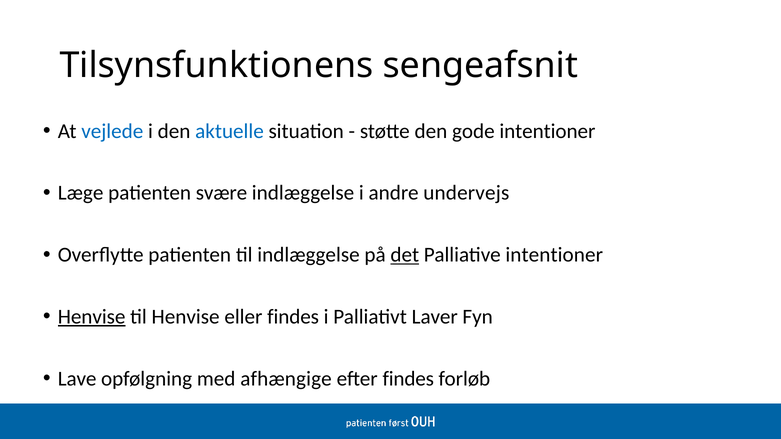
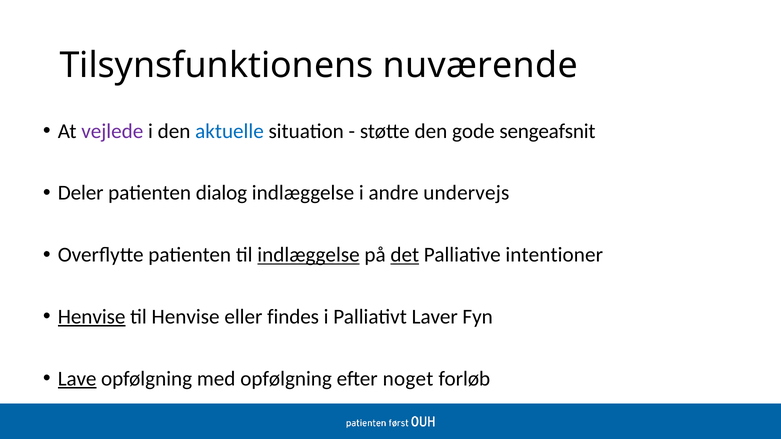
sengeafsnit: sengeafsnit -> nuværende
vejlede colour: blue -> purple
gode intentioner: intentioner -> sengeafsnit
Læge: Læge -> Deler
svære: svære -> dialog
indlæggelse at (308, 255) underline: none -> present
Lave underline: none -> present
med afhængige: afhængige -> opfølgning
efter findes: findes -> noget
